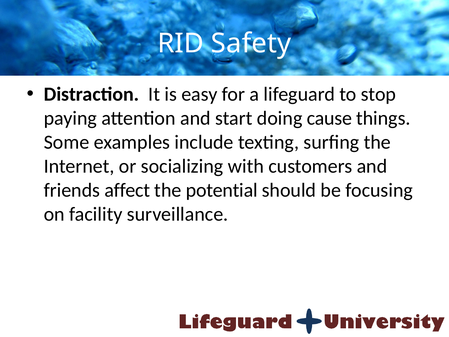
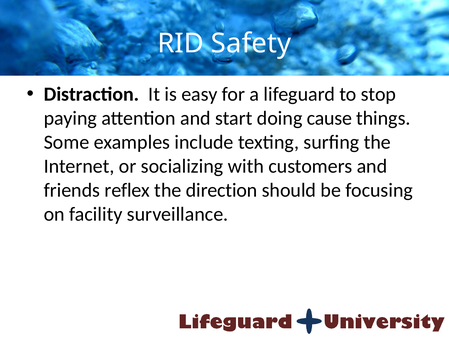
affect: affect -> reflex
potential: potential -> direction
